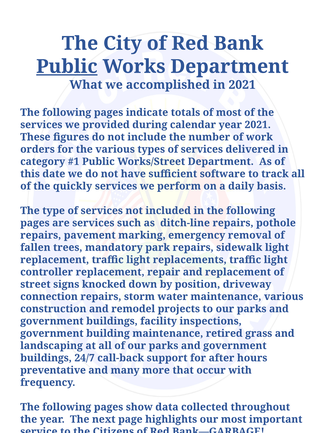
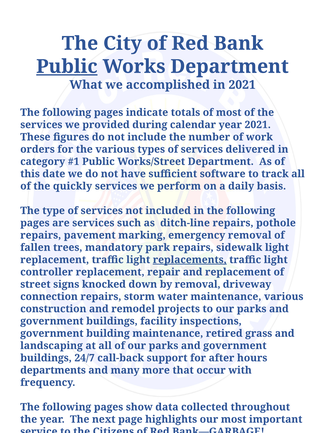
replacements underline: none -> present
by position: position -> removal
preventative: preventative -> departments
